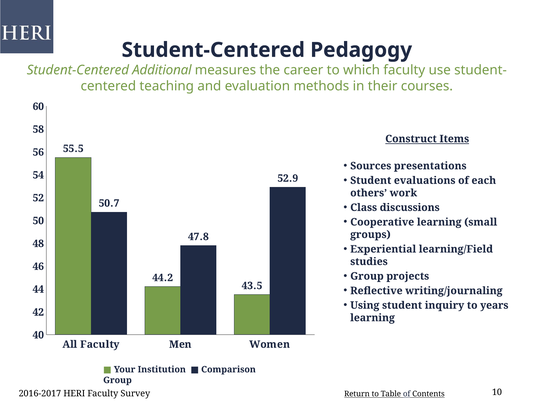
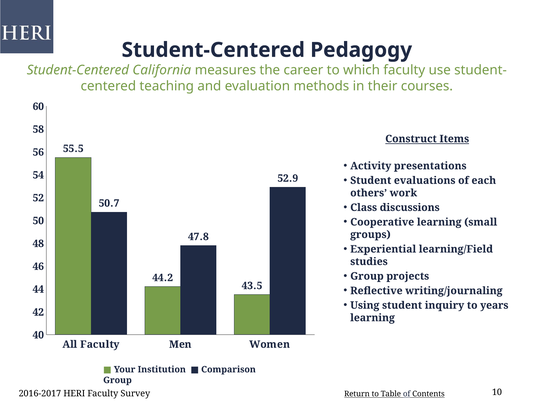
Additional: Additional -> California
Sources: Sources -> Activity
